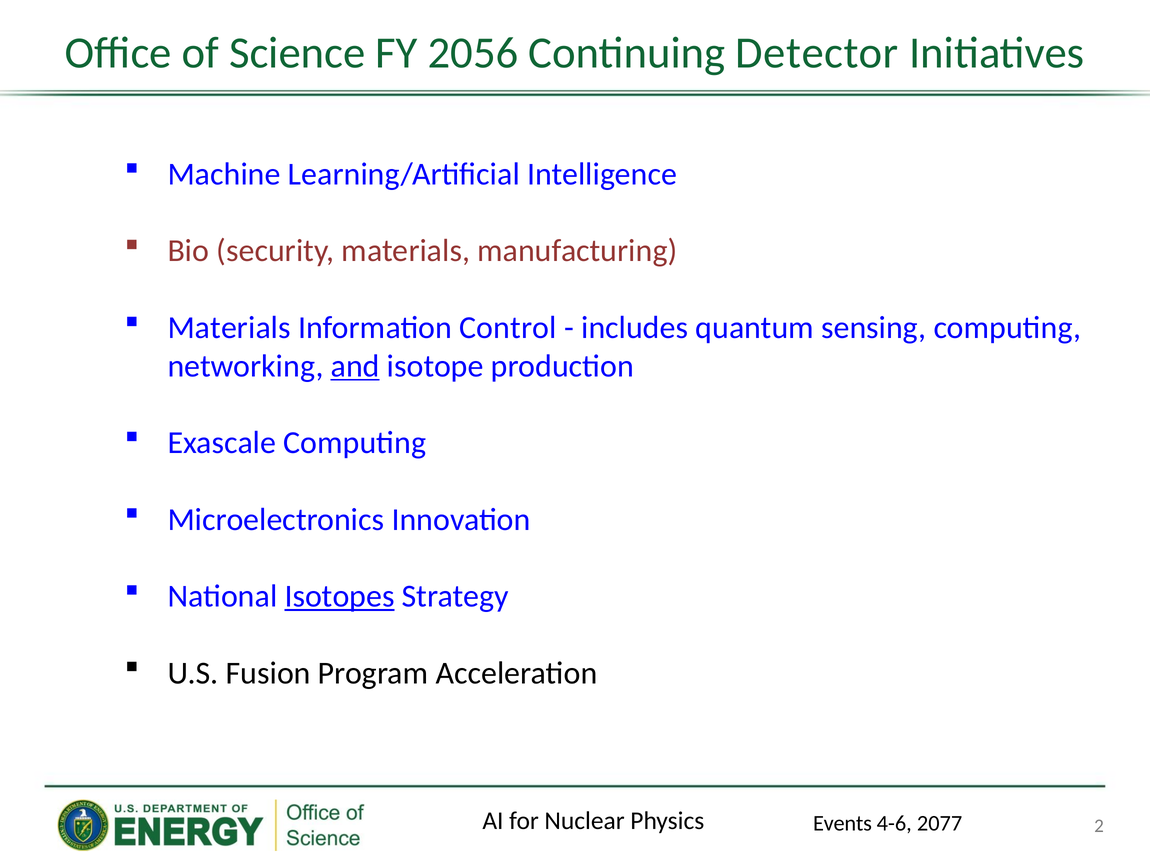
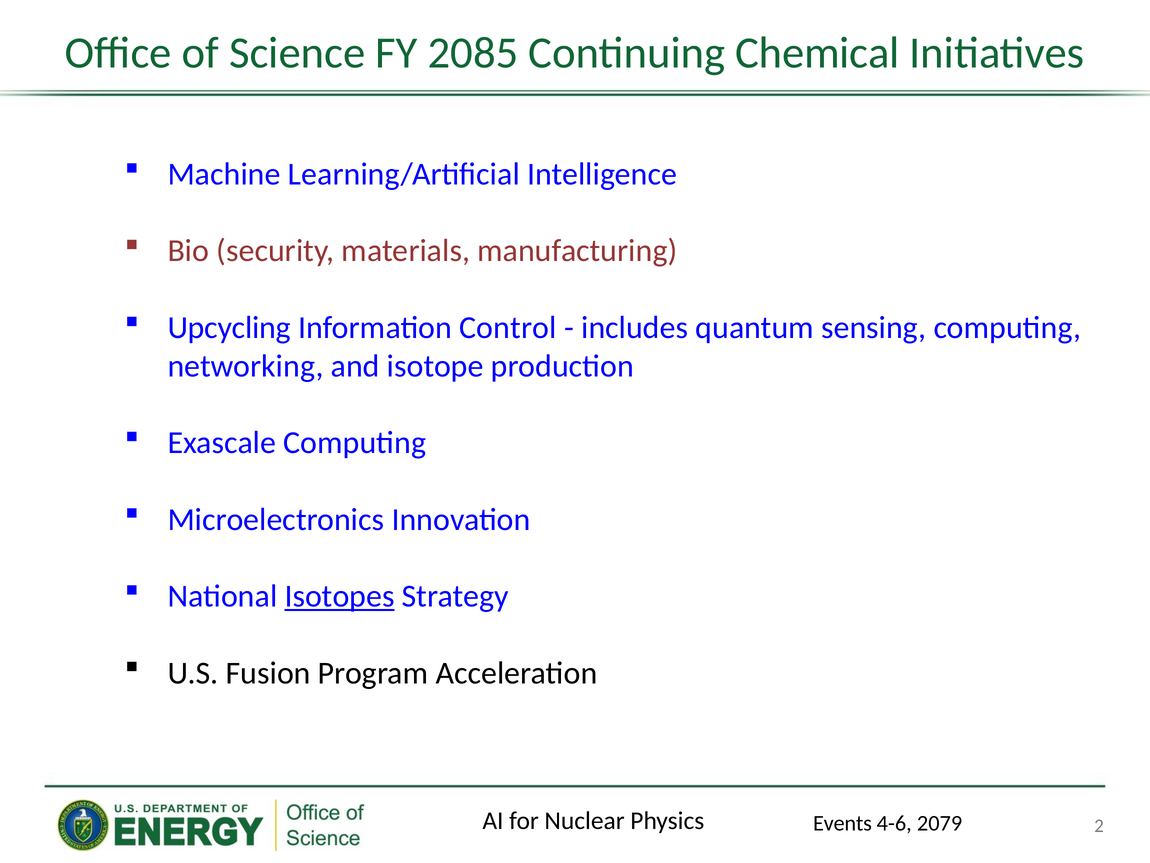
2056: 2056 -> 2085
Detector: Detector -> Chemical
Materials at (229, 327): Materials -> Upcycling
and underline: present -> none
2077: 2077 -> 2079
